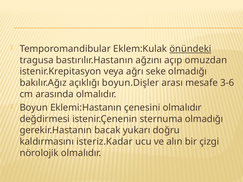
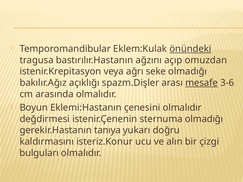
boyun.Dişler: boyun.Dişler -> spazm.Dişler
mesafe underline: none -> present
bacak: bacak -> tanıya
isteriz.Kadar: isteriz.Kadar -> isteriz.Konur
nörolojik: nörolojik -> bulguları
